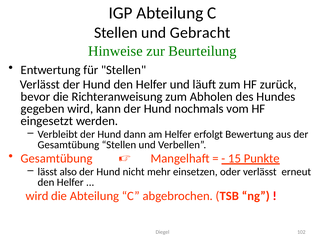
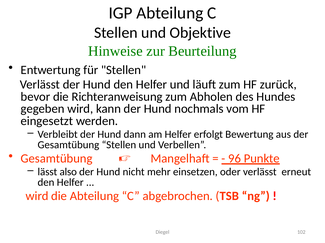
Gebracht: Gebracht -> Objektive
15: 15 -> 96
